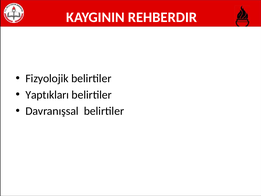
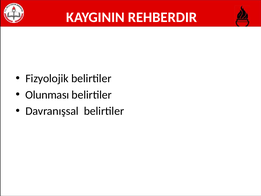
Yaptıkları: Yaptıkları -> Olunması
